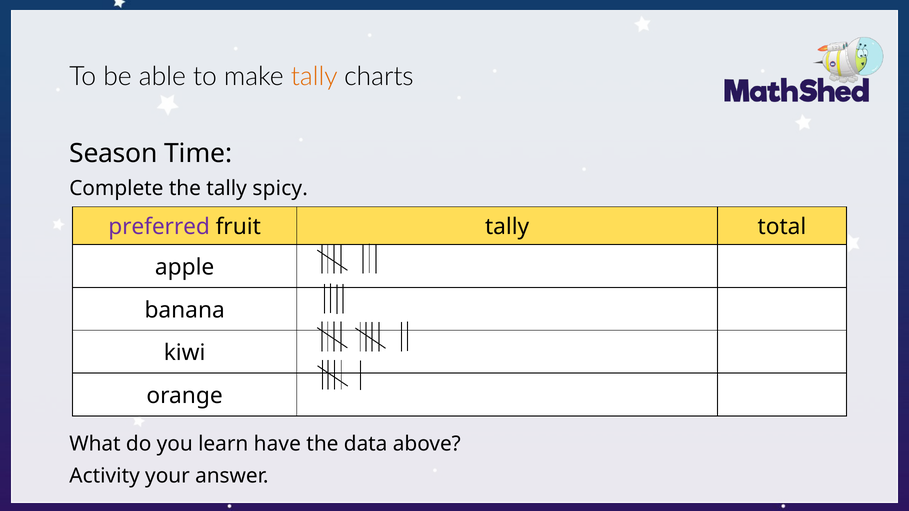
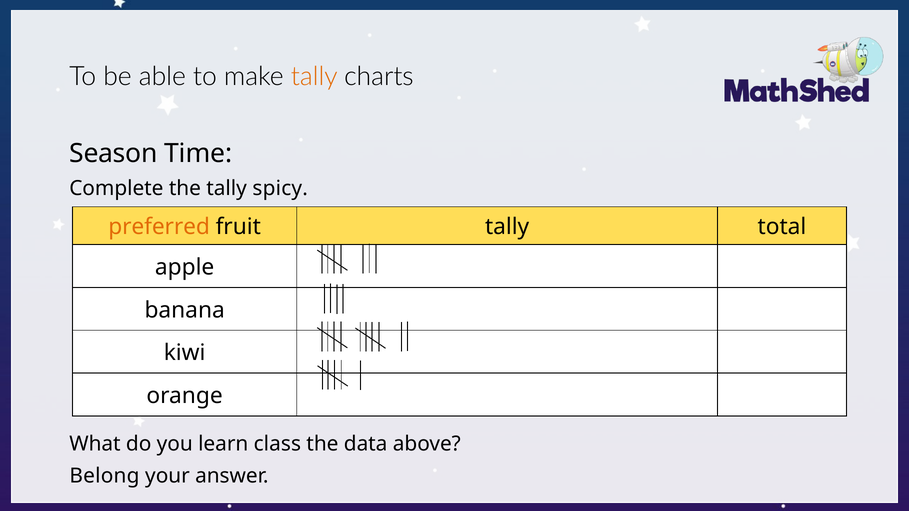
preferred colour: purple -> orange
have: have -> class
Activity: Activity -> Belong
